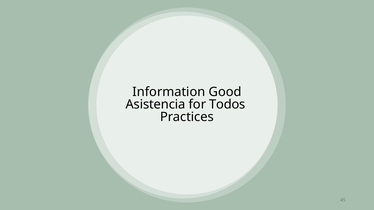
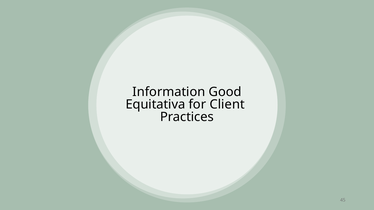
Asistencia: Asistencia -> Equitativa
Todos: Todos -> Client
